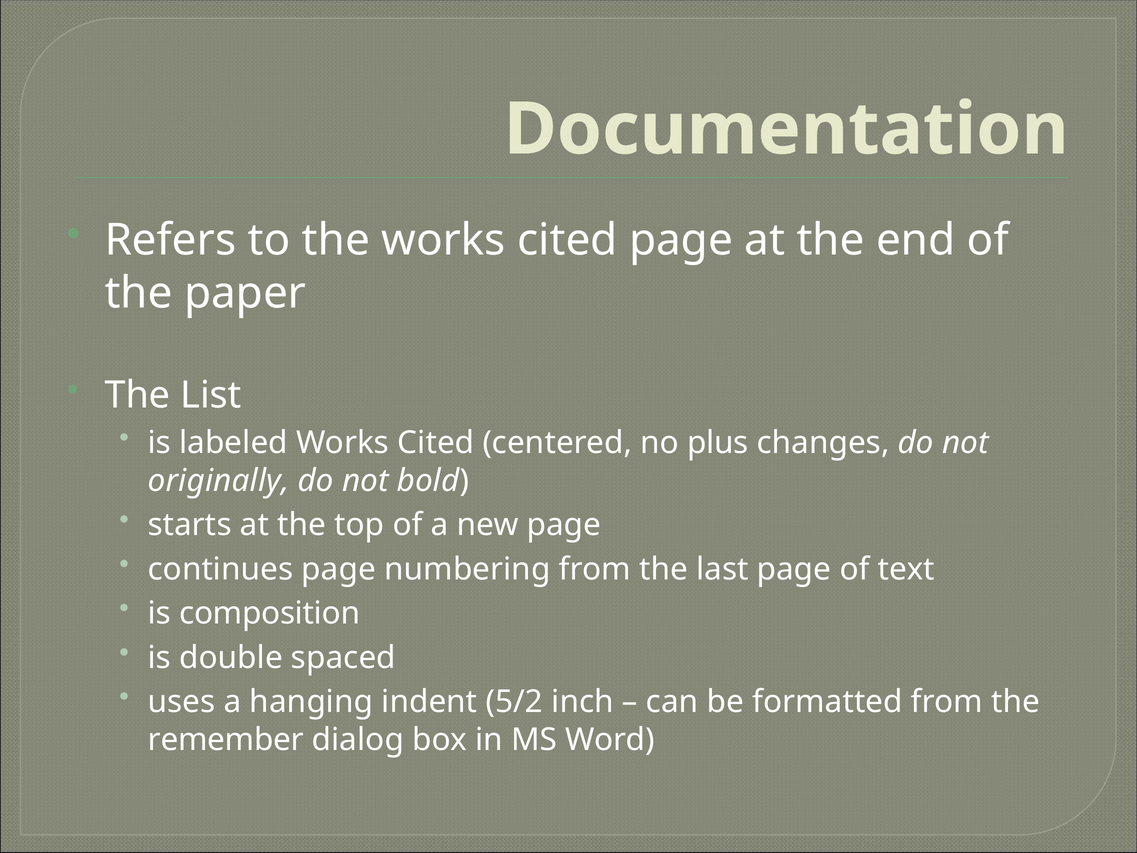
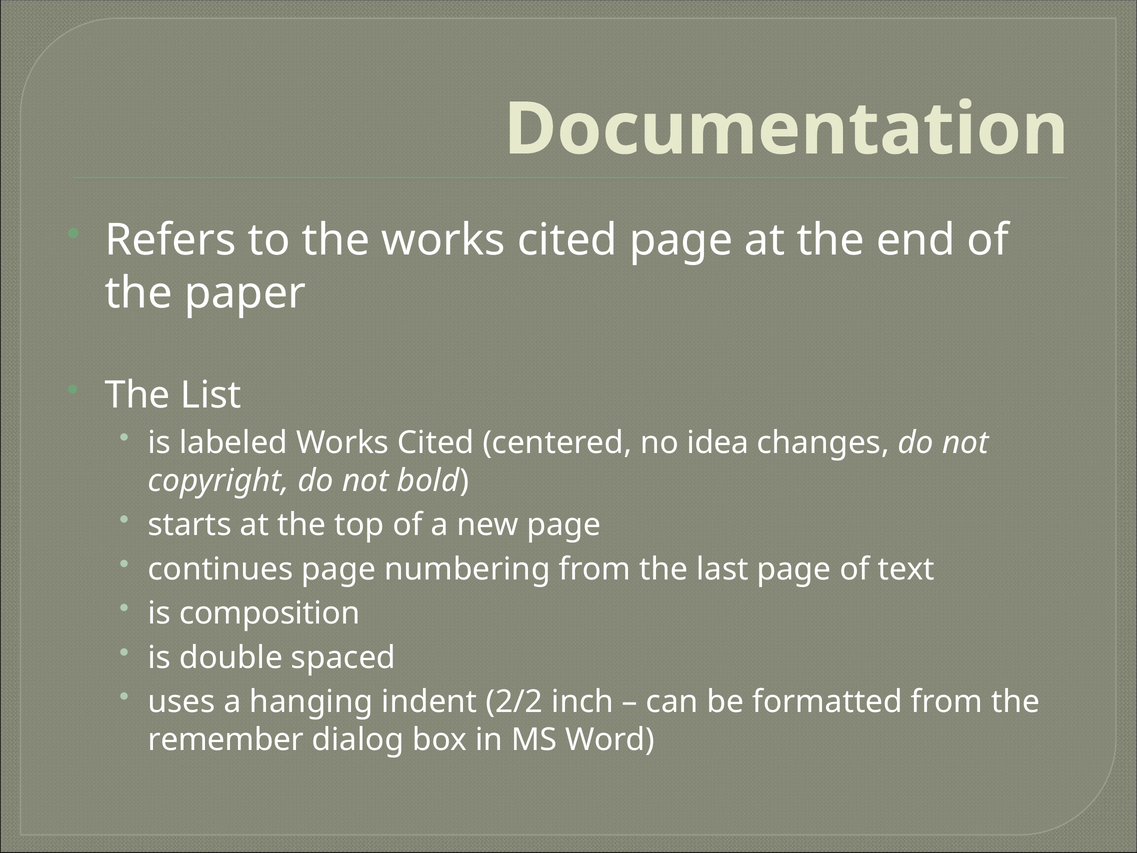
plus: plus -> idea
originally: originally -> copyright
5/2: 5/2 -> 2/2
